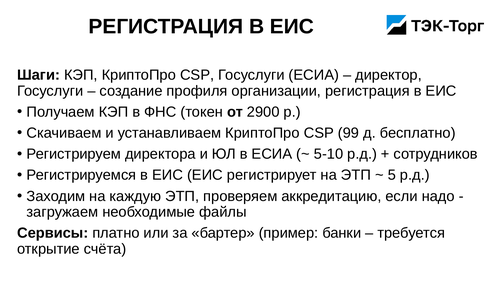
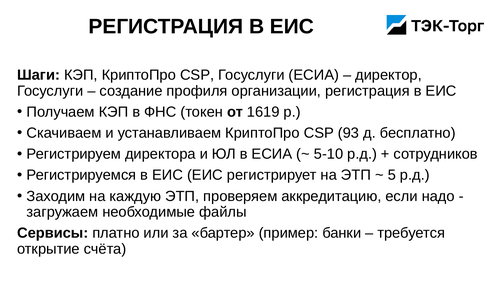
2900: 2900 -> 1619
99: 99 -> 93
